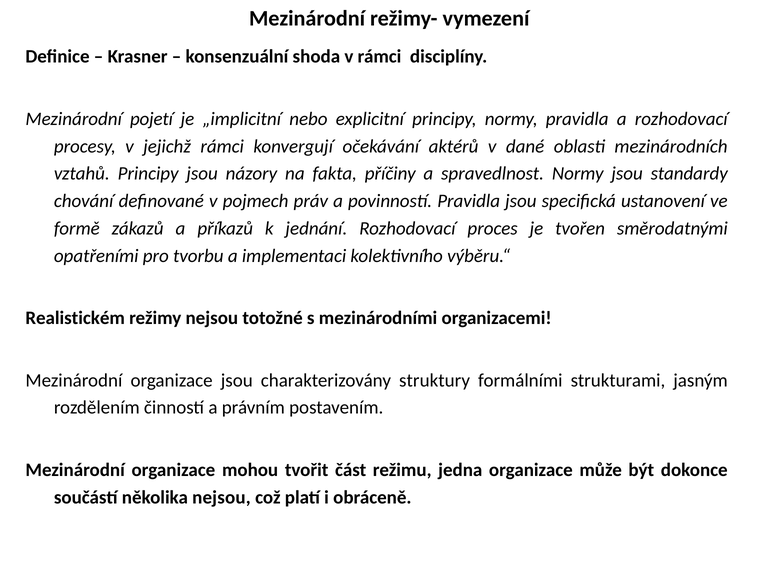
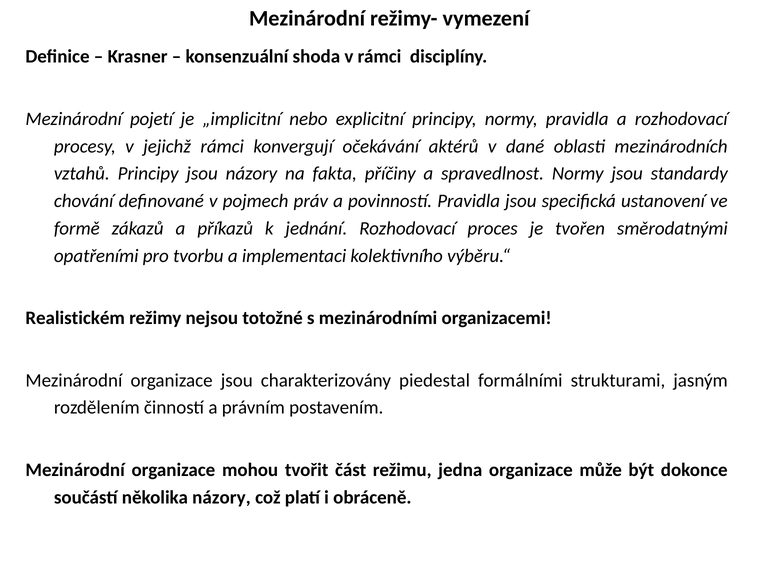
struktury: struktury -> piedestal
několika nejsou: nejsou -> názory
